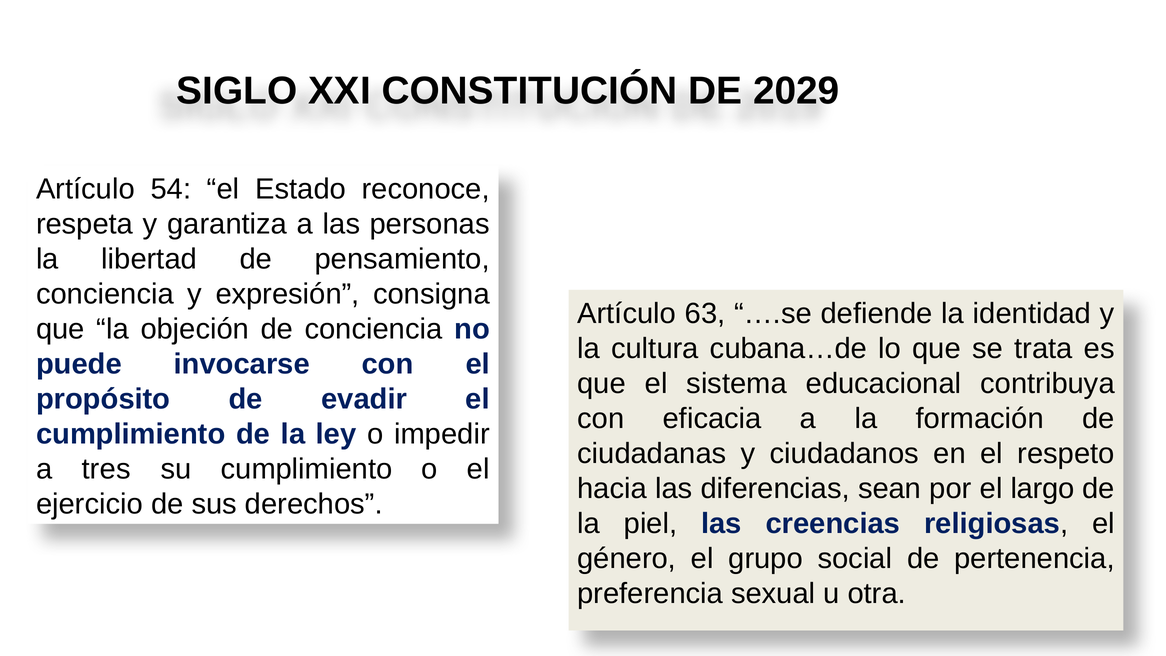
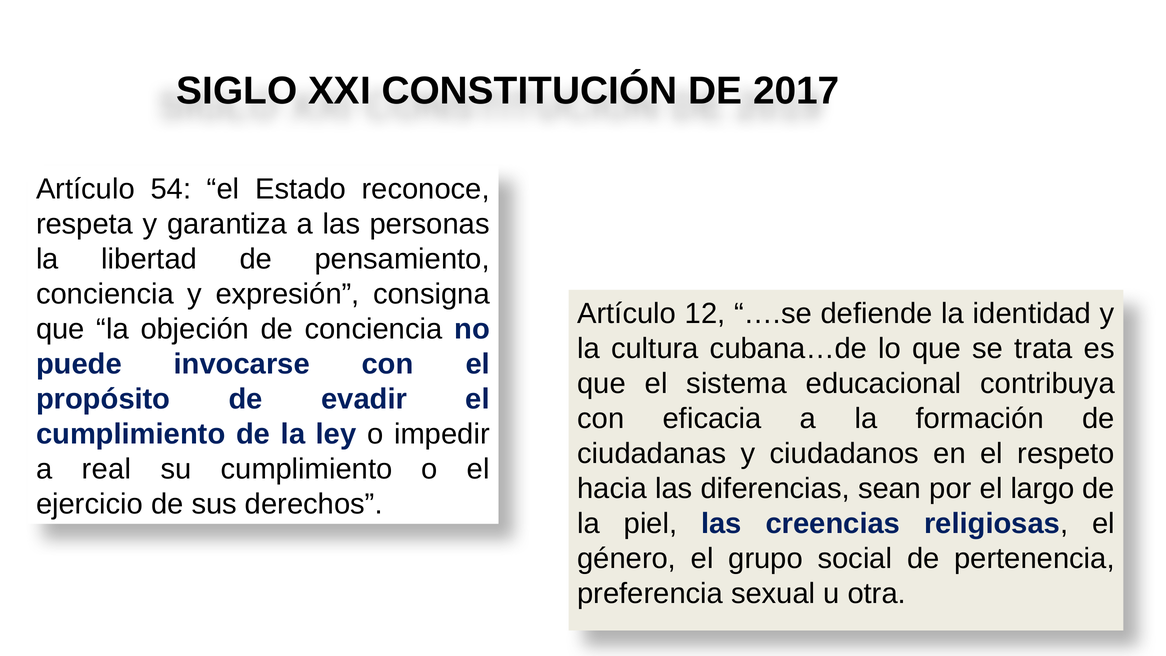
2029: 2029 -> 2017
63: 63 -> 12
tres: tres -> real
